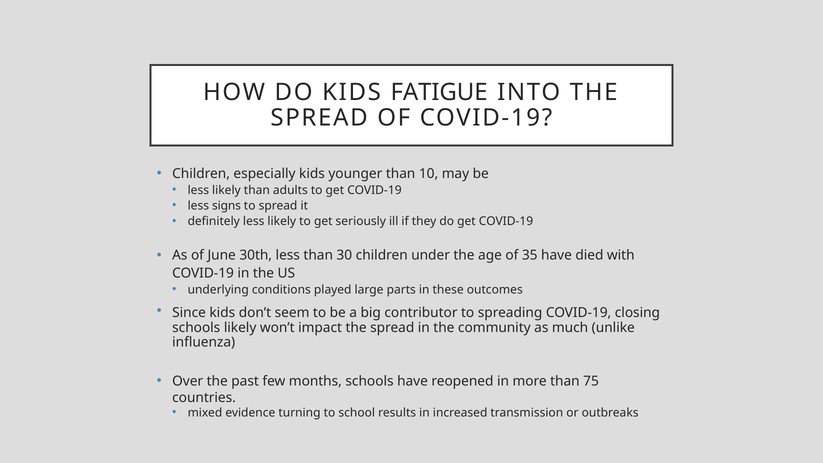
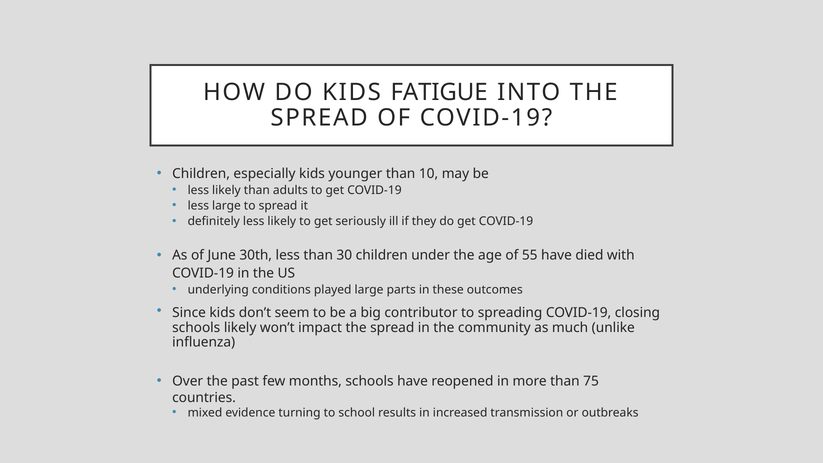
less signs: signs -> large
35: 35 -> 55
